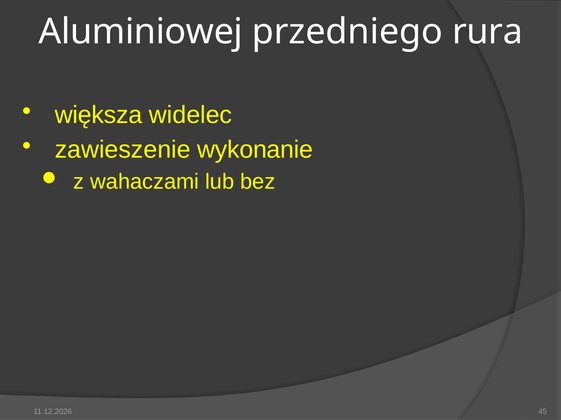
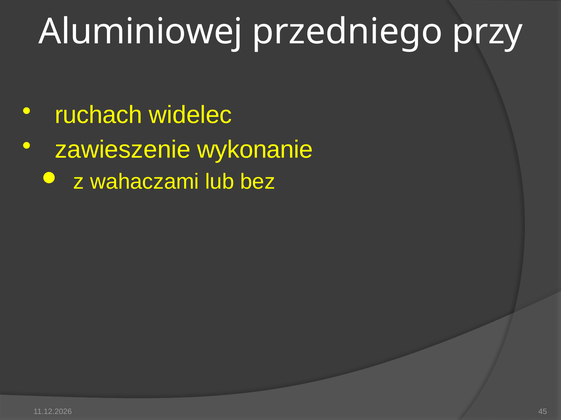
rura: rura -> przy
większa: większa -> ruchach
